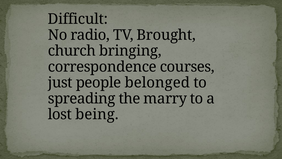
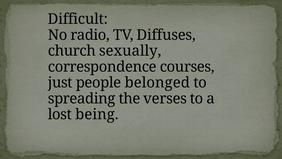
Brought: Brought -> Diffuses
bringing: bringing -> sexually
marry: marry -> verses
